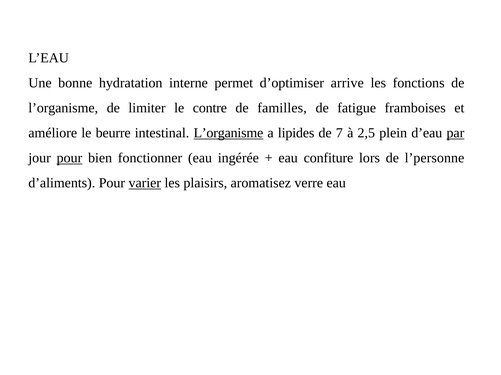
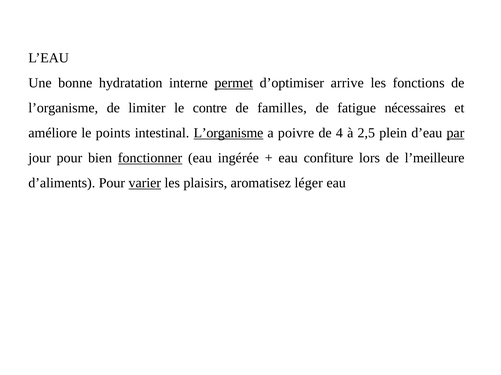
permet underline: none -> present
framboises: framboises -> nécessaires
beurre: beurre -> points
lipides: lipides -> poivre
7: 7 -> 4
pour at (69, 158) underline: present -> none
fonctionner underline: none -> present
l’personne: l’personne -> l’meilleure
verre: verre -> léger
